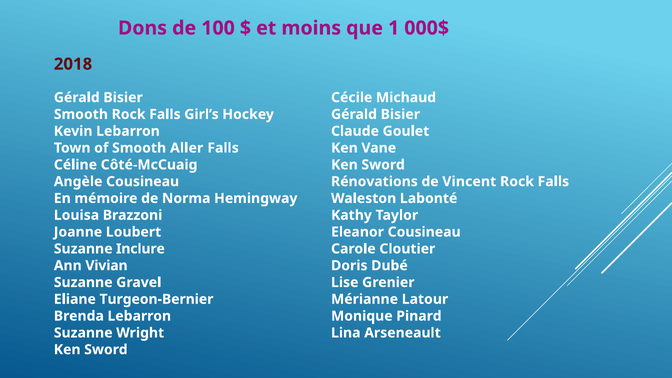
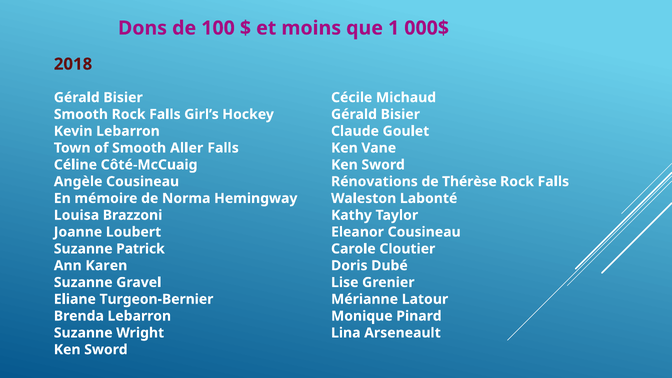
Vincent: Vincent -> Thérèse
Inclure: Inclure -> Patrick
Vivian: Vivian -> Karen
